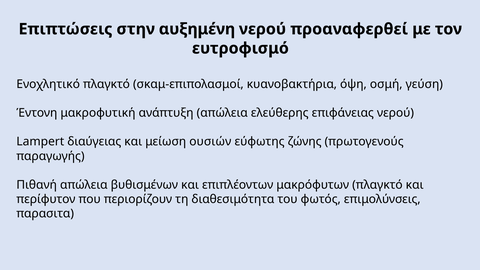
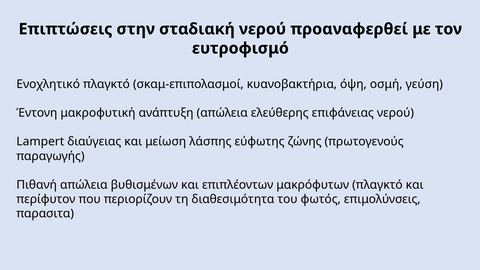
αυξημένη: αυξημένη -> σταδιακή
ουσιών: ουσιών -> λάσπης
